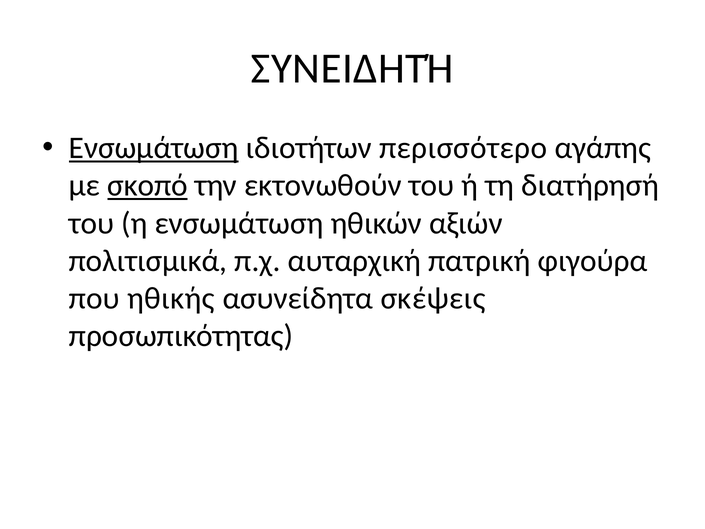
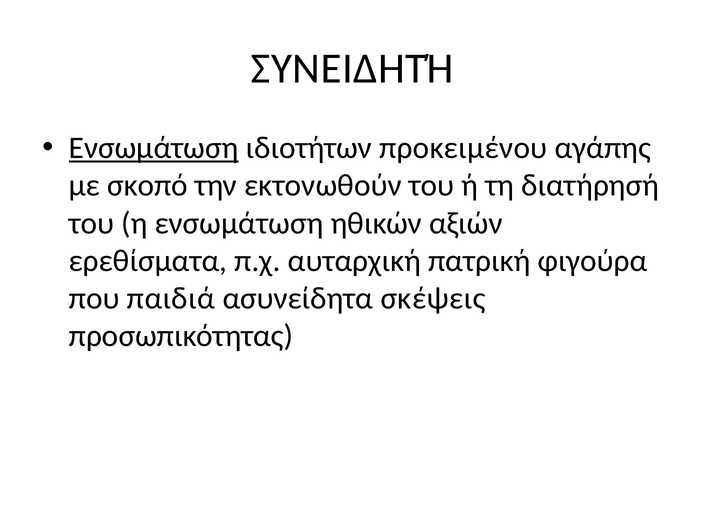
περισσότερο: περισσότερο -> προκειμένου
σκοπό underline: present -> none
πολιτισμικά: πολιτισμικά -> ερεθίσματα
ηθικής: ηθικής -> παιδιά
